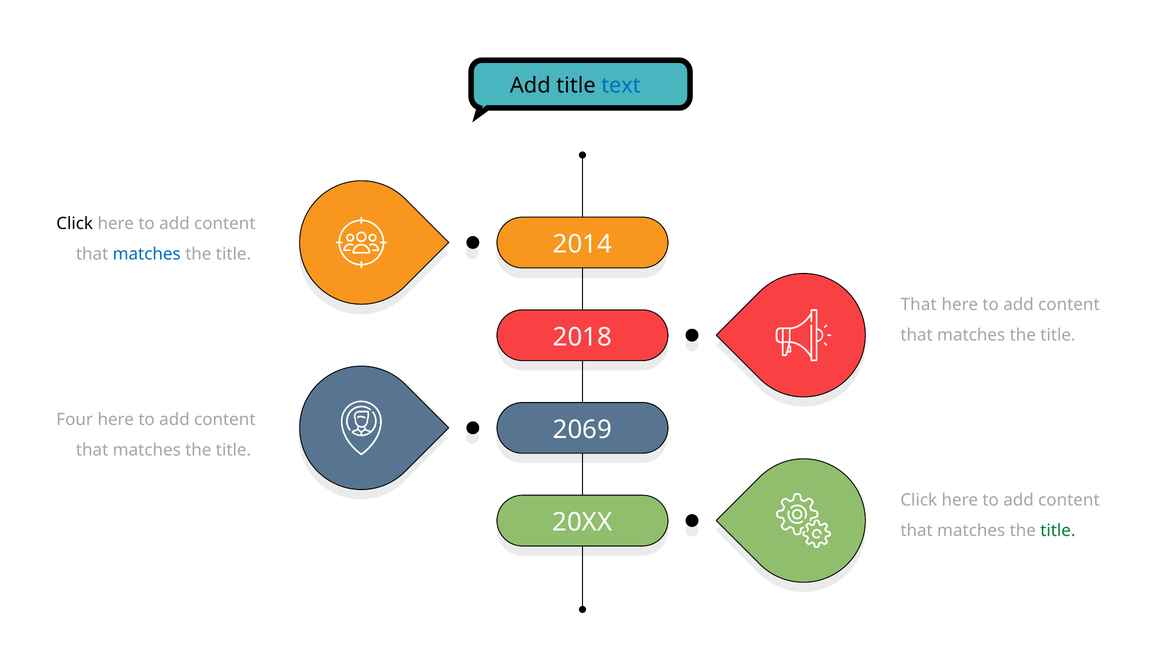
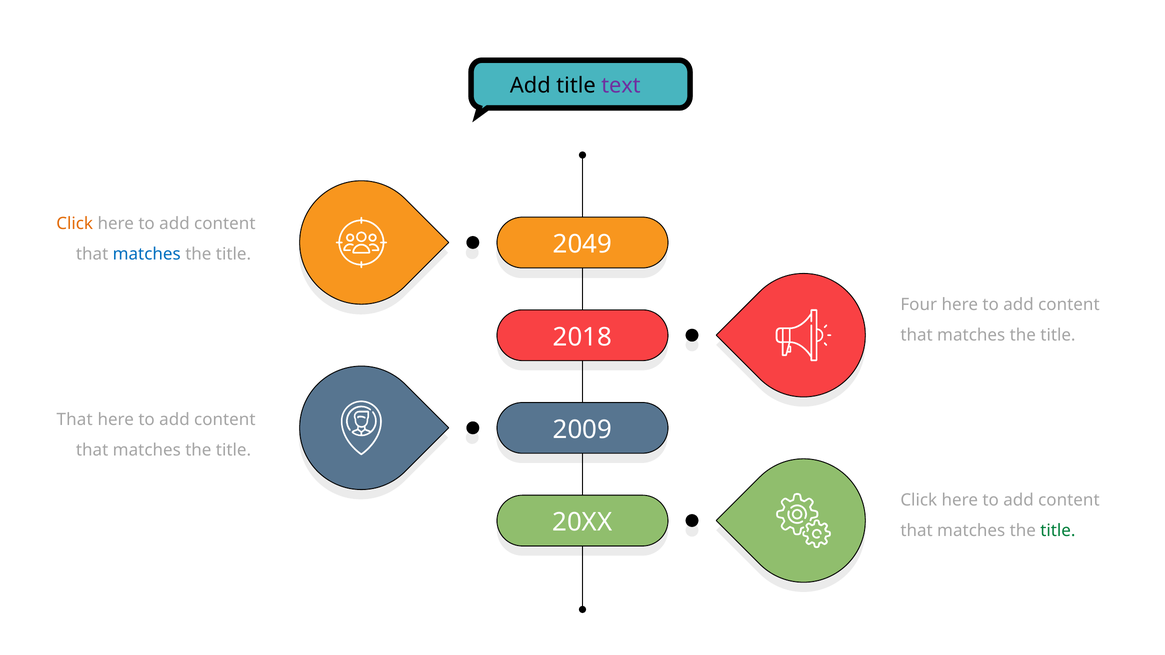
text colour: blue -> purple
Click at (75, 224) colour: black -> orange
2014: 2014 -> 2049
That at (919, 305): That -> Four
Four at (75, 420): Four -> That
2069: 2069 -> 2009
